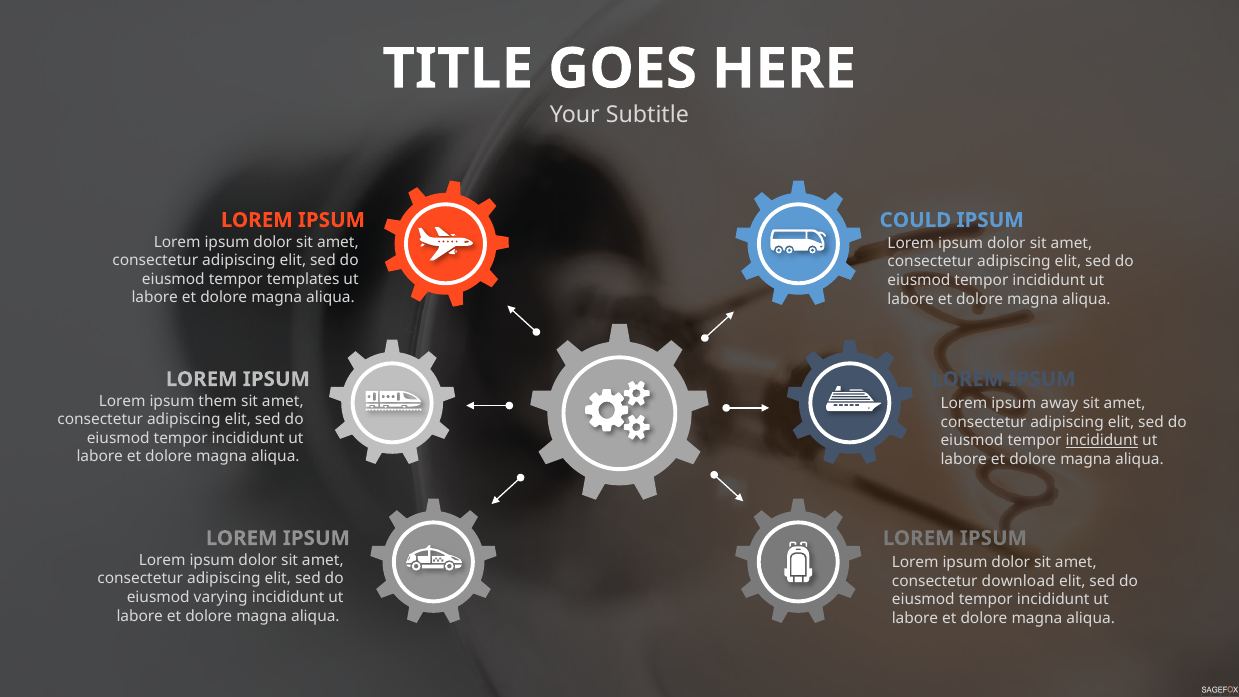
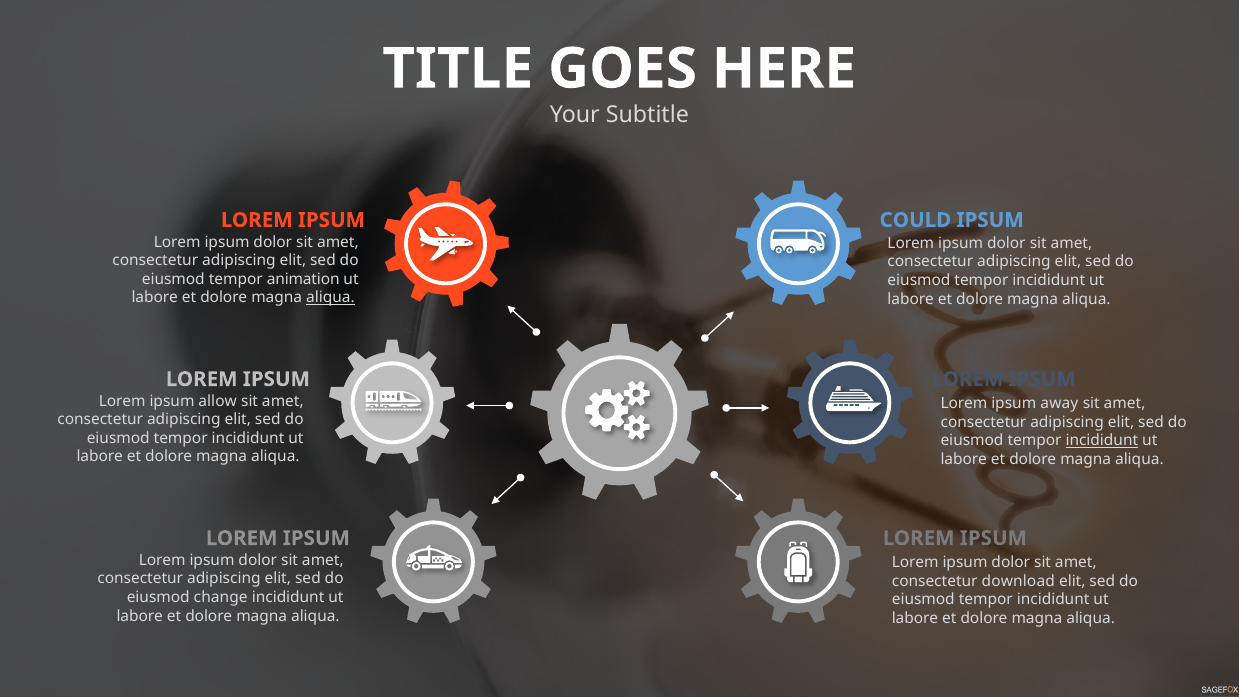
templates: templates -> animation
aliqua at (330, 298) underline: none -> present
them: them -> allow
varying: varying -> change
